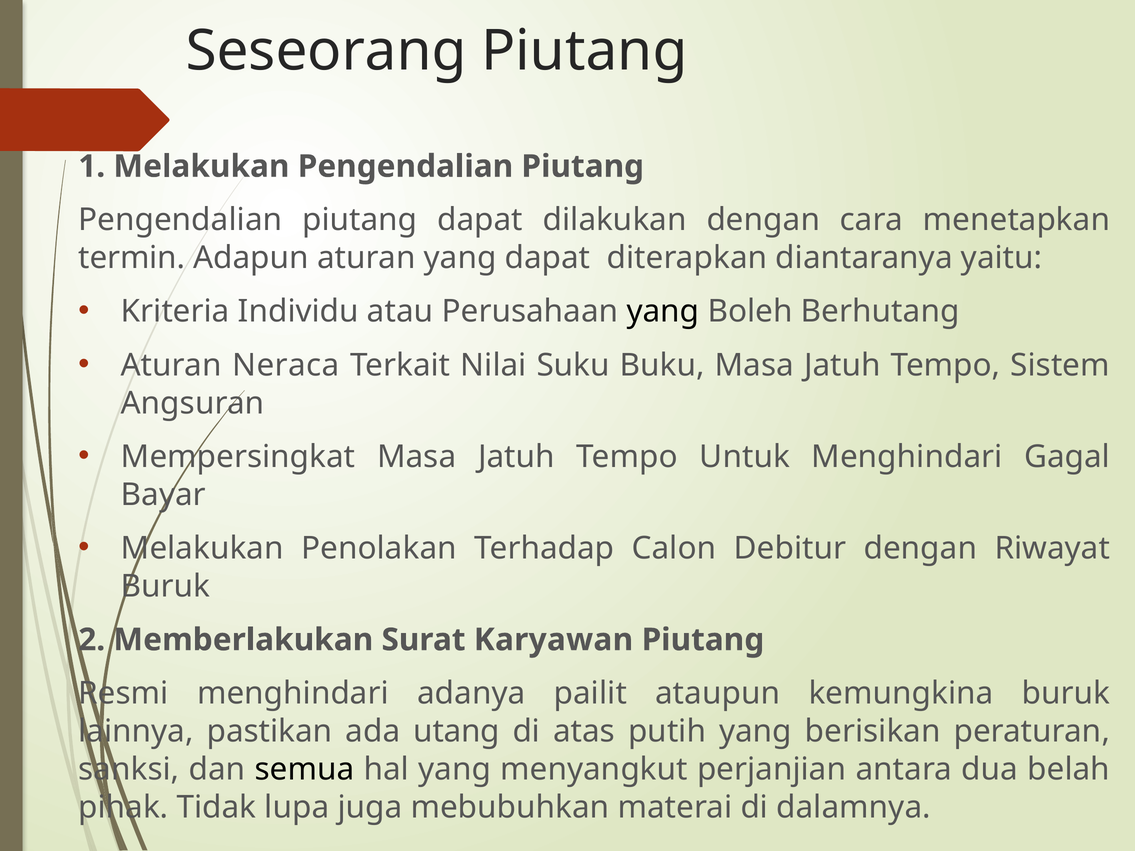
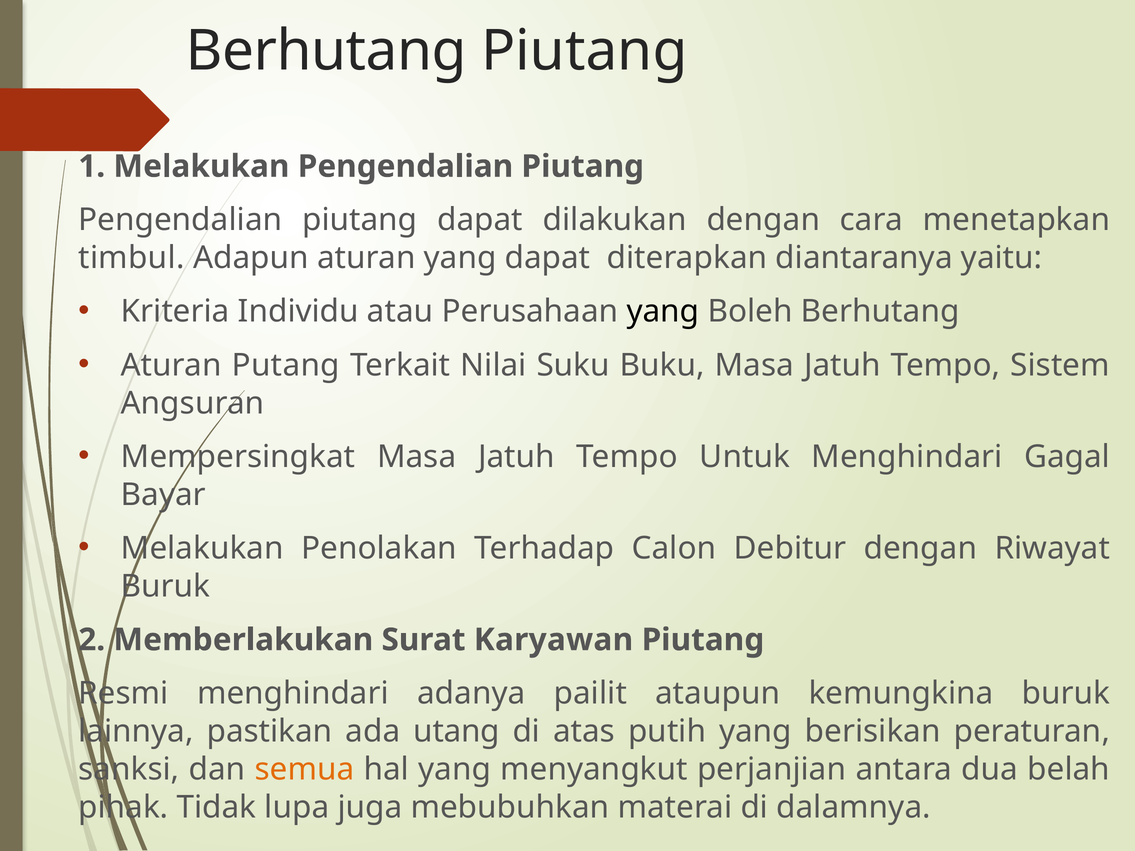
Seseorang at (326, 51): Seseorang -> Berhutang
termin: termin -> timbul
Neraca: Neraca -> Putang
semua colour: black -> orange
